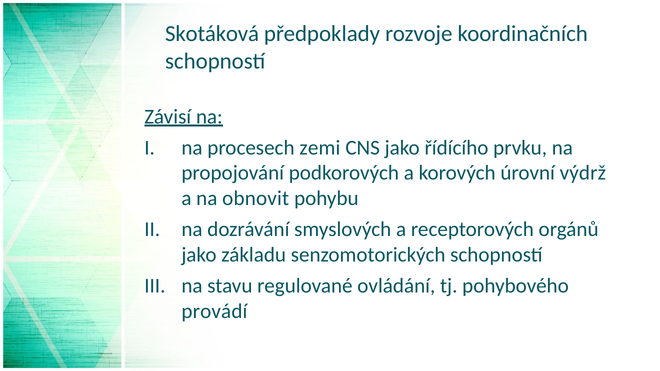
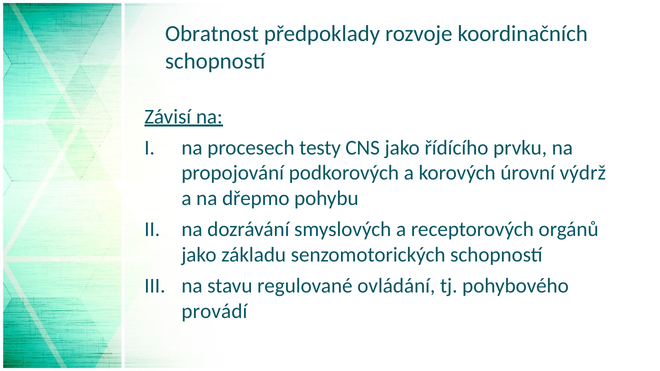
Skotáková: Skotáková -> Obratnost
zemi: zemi -> testy
obnovit: obnovit -> dřepmo
